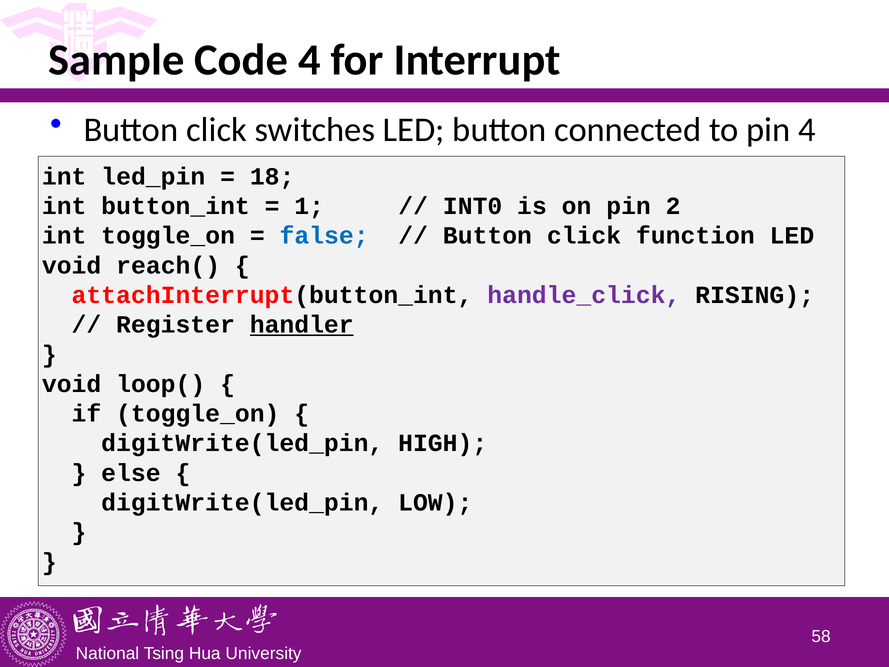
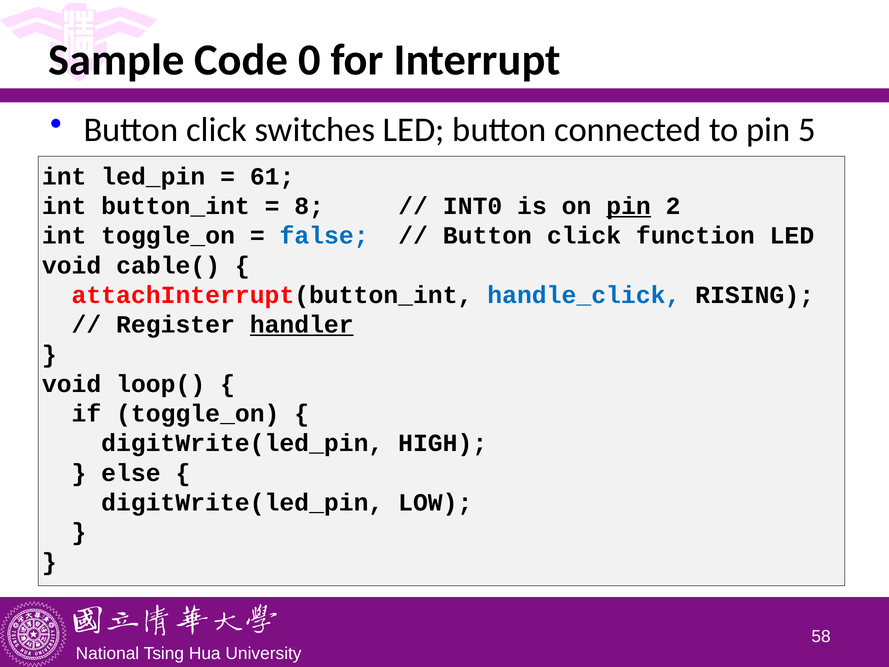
Code 4: 4 -> 0
pin 4: 4 -> 5
18: 18 -> 61
1: 1 -> 8
pin at (629, 206) underline: none -> present
reach(: reach( -> cable(
handle_click colour: purple -> blue
